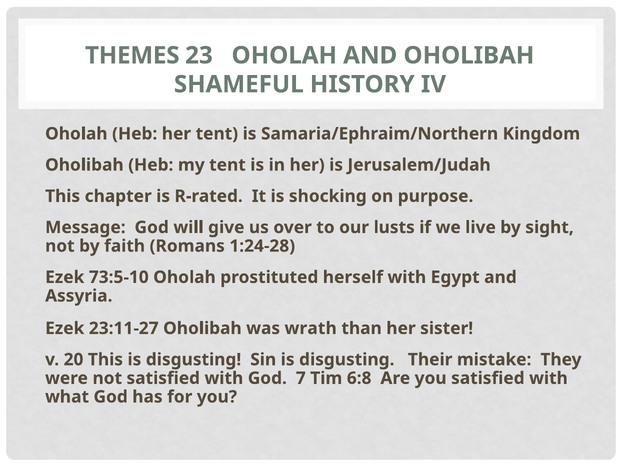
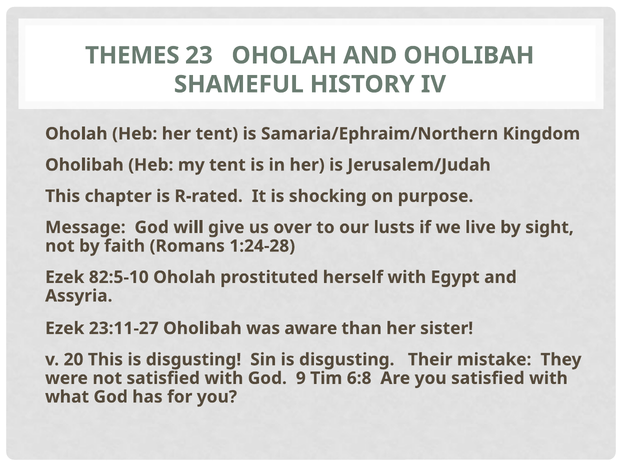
73:5-10: 73:5-10 -> 82:5-10
wrath: wrath -> aware
7: 7 -> 9
